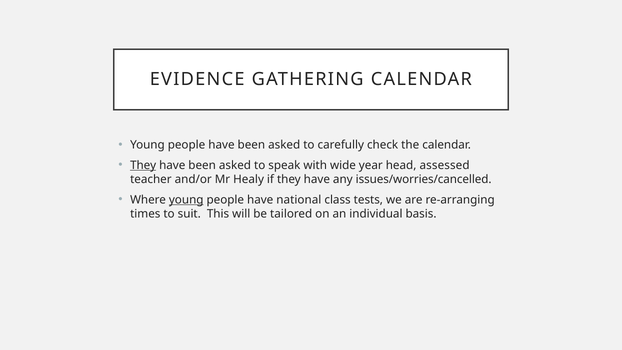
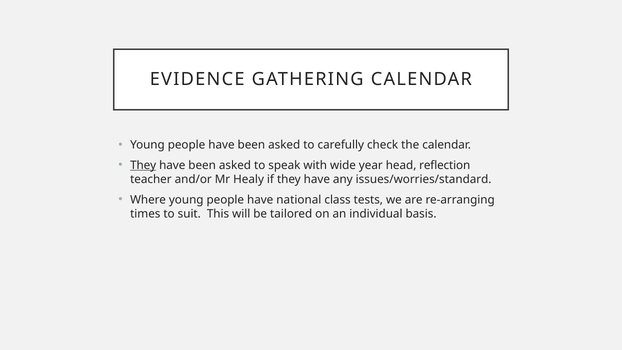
assessed: assessed -> reflection
issues/worries/cancelled: issues/worries/cancelled -> issues/worries/standard
young at (186, 200) underline: present -> none
